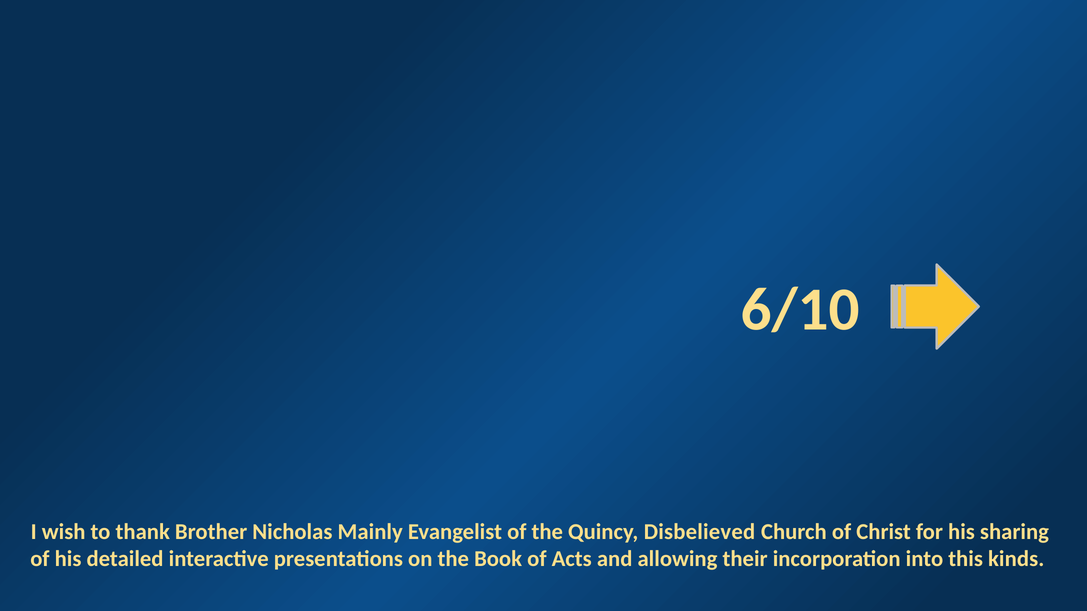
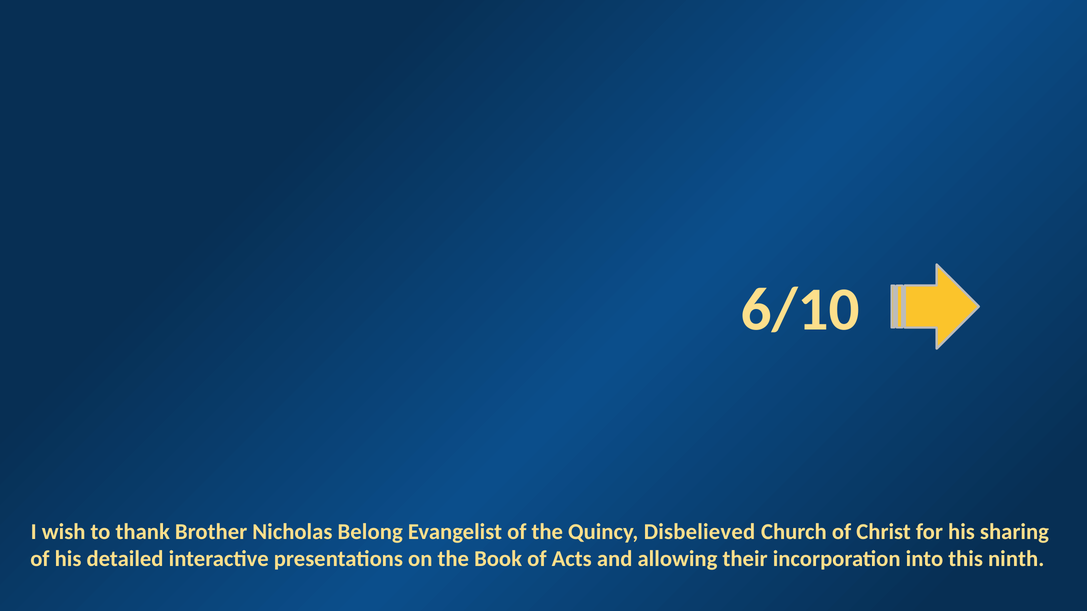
Mainly: Mainly -> Belong
kinds: kinds -> ninth
